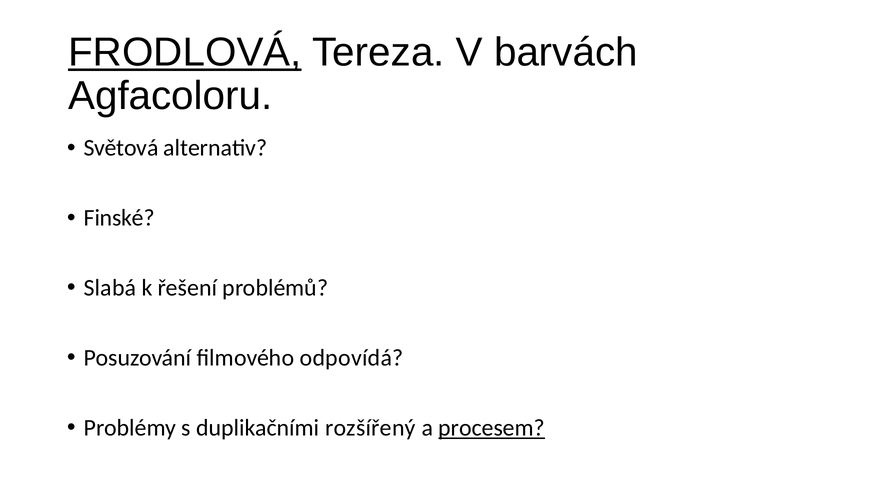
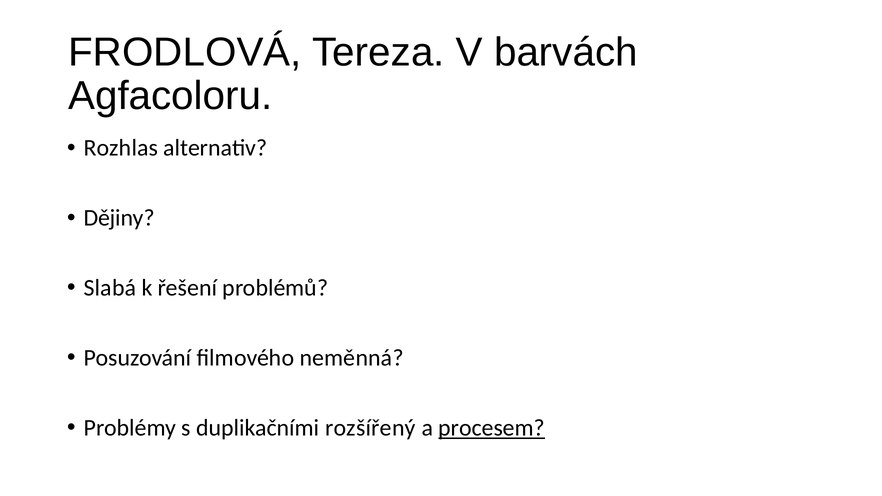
FRODLOVÁ underline: present -> none
Světová: Světová -> Rozhlas
Finské: Finské -> Dějiny
odpovídá: odpovídá -> neměnná
